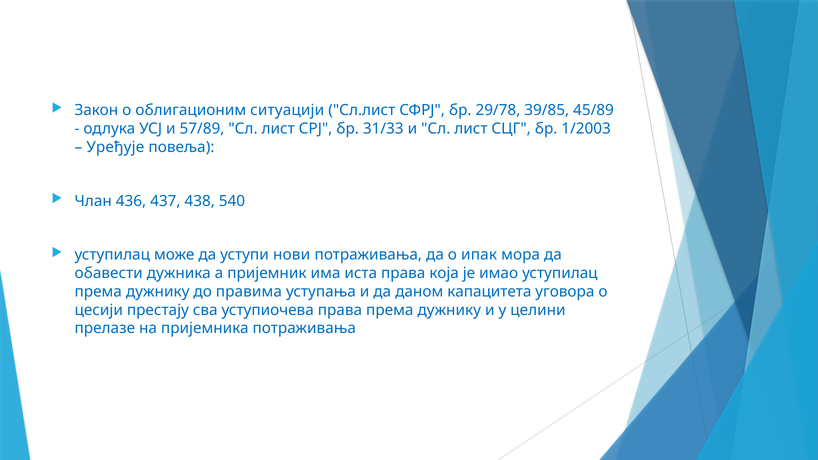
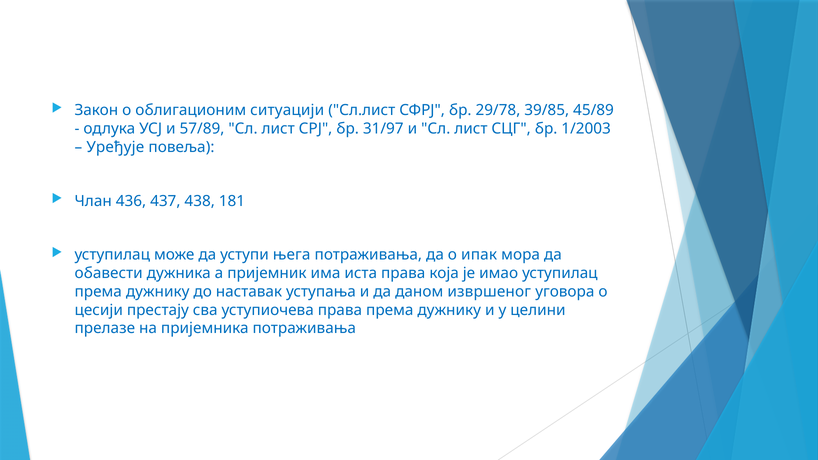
31/33: 31/33 -> 31/97
540: 540 -> 181
нови: нови -> њега
правима: правима -> наставак
капацитета: капацитета -> извршеног
